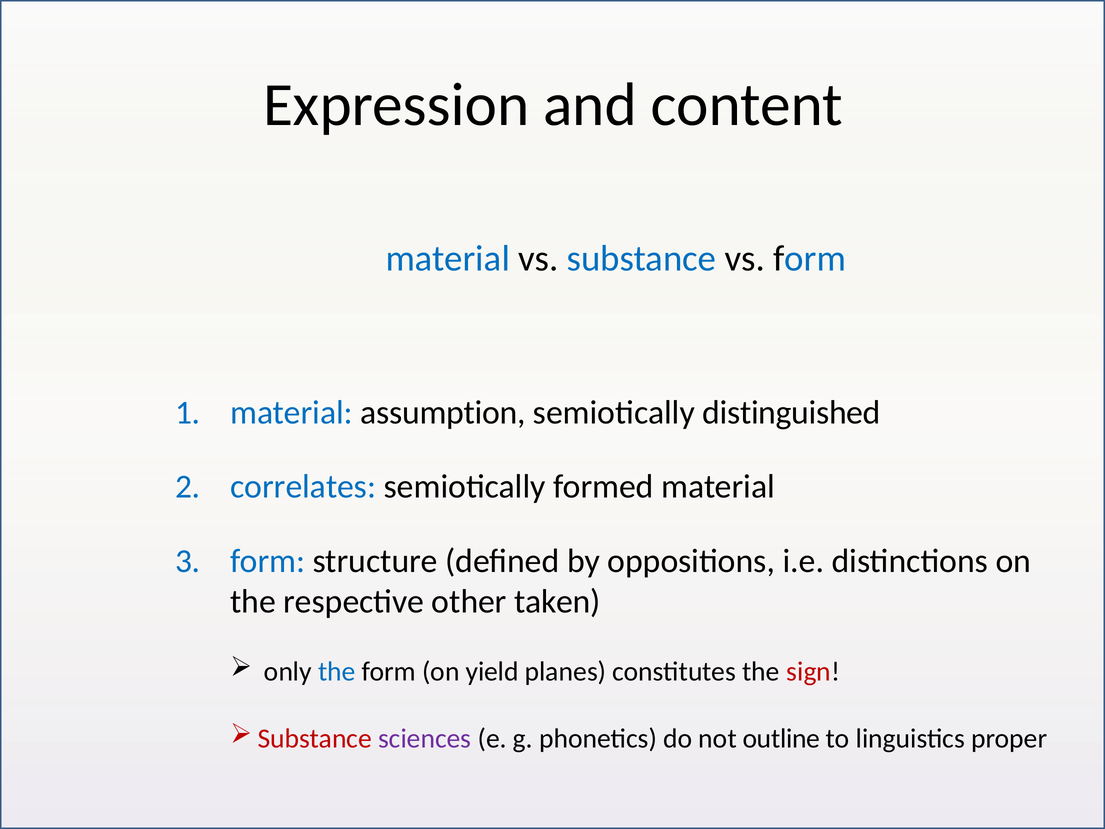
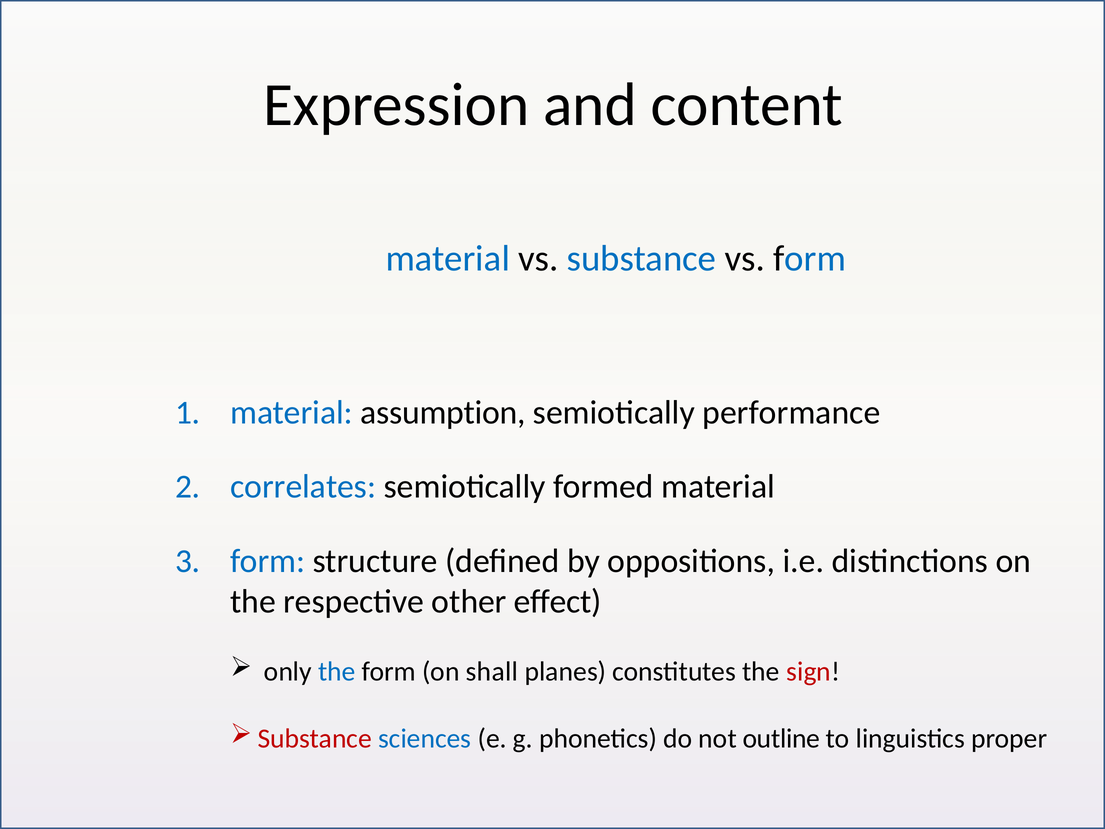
distinguished: distinguished -> performance
taken: taken -> effect
yield: yield -> shall
sciences colour: purple -> blue
